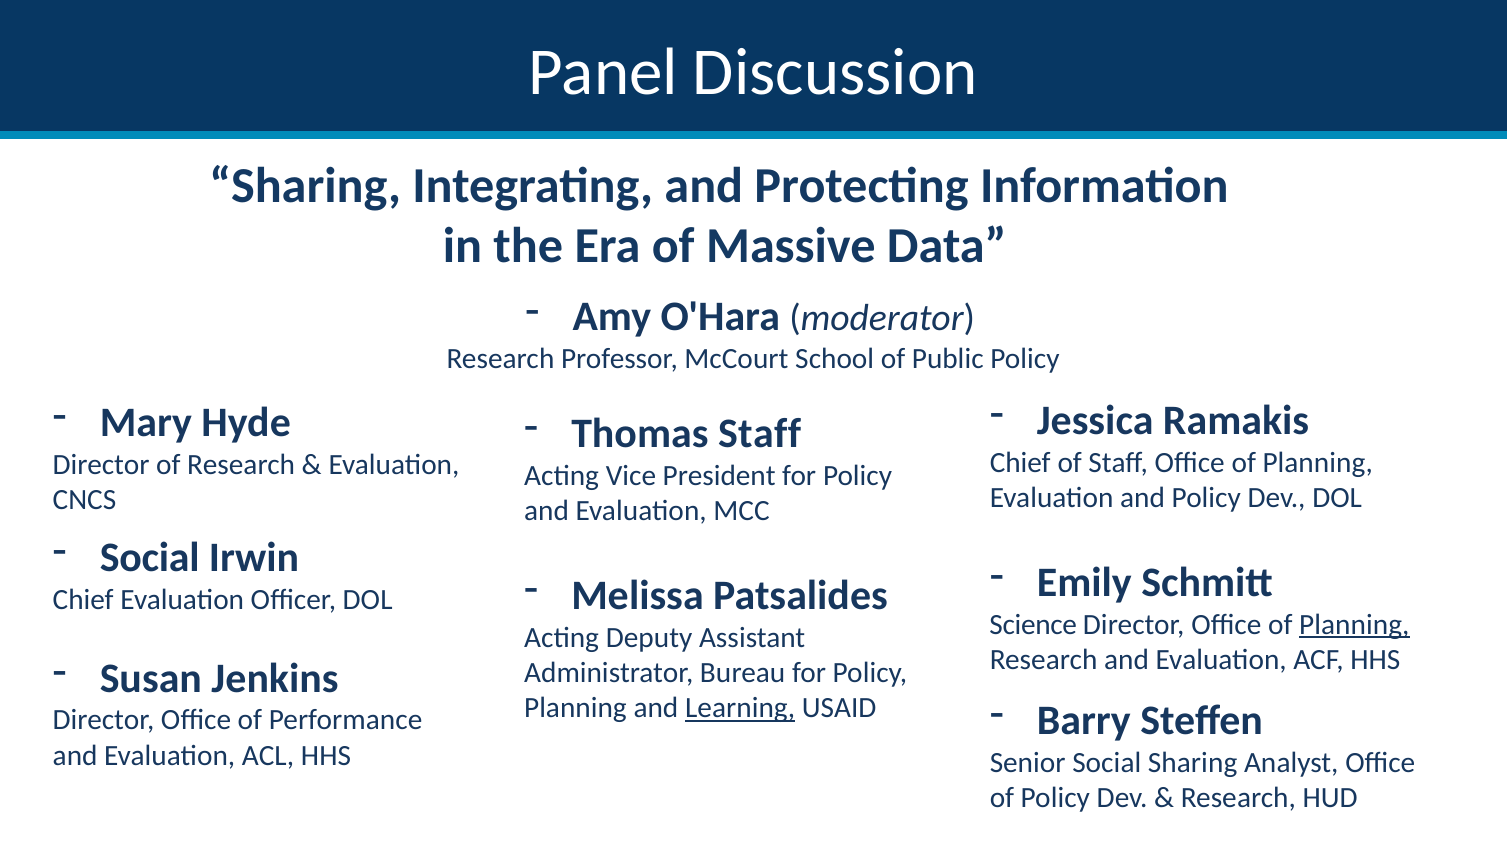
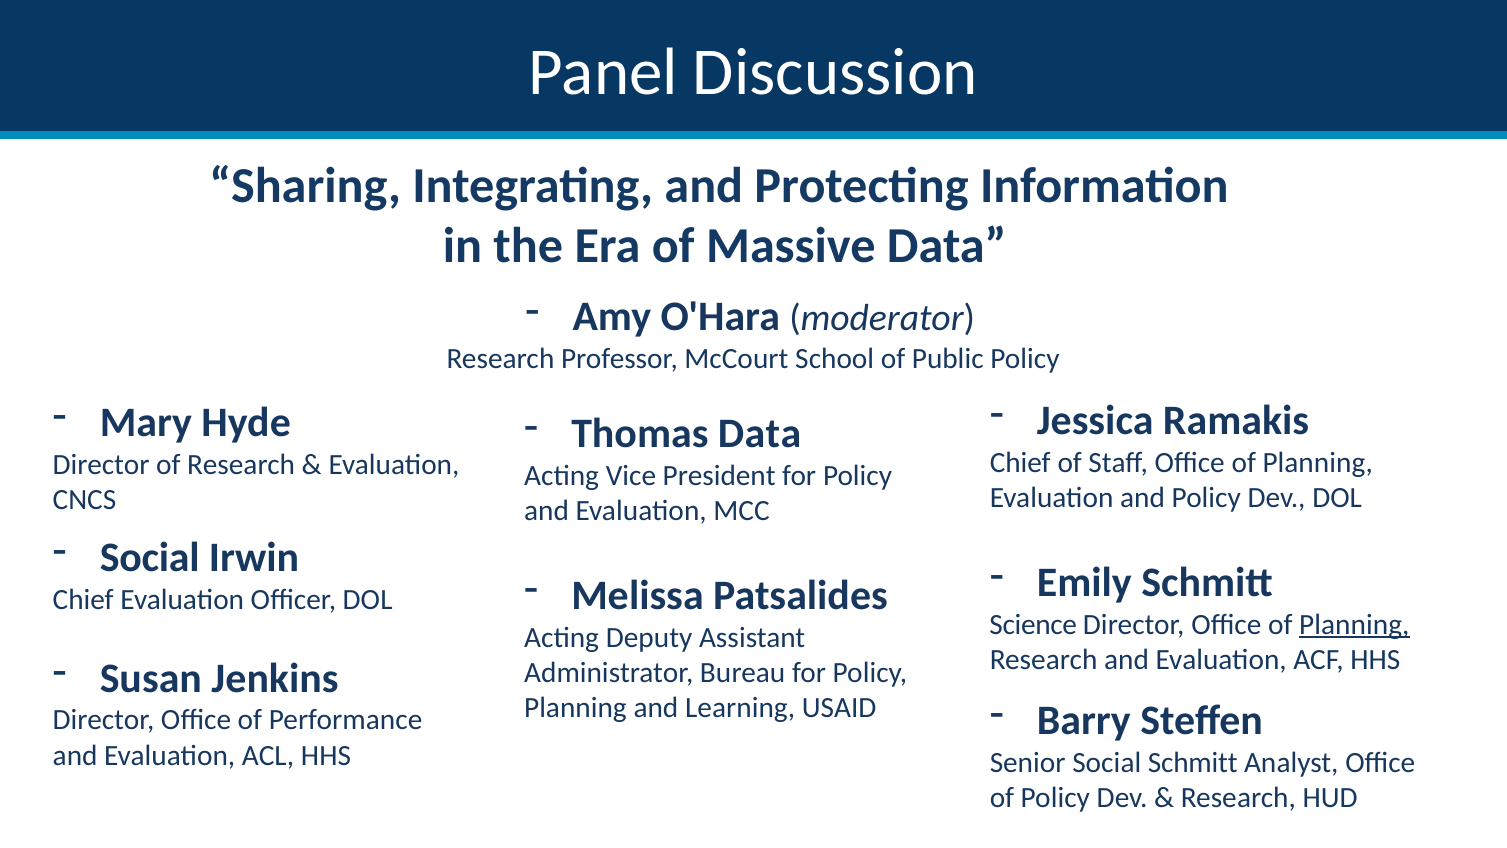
Thomas Staff: Staff -> Data
Learning underline: present -> none
Social Sharing: Sharing -> Schmitt
